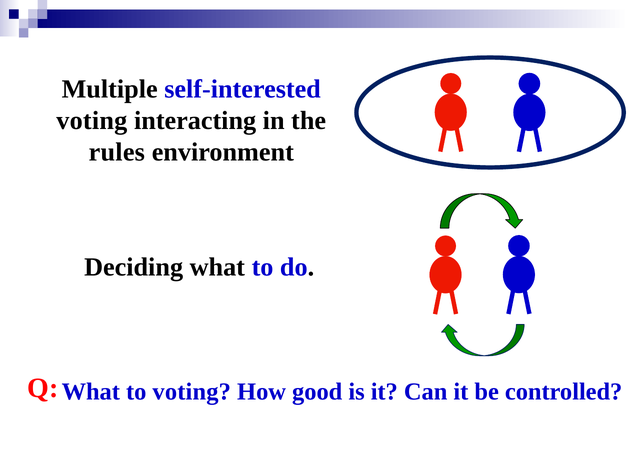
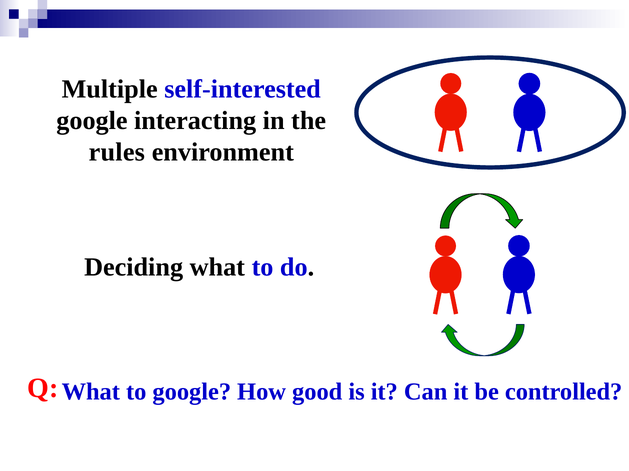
voting at (92, 121): voting -> google
to voting: voting -> google
